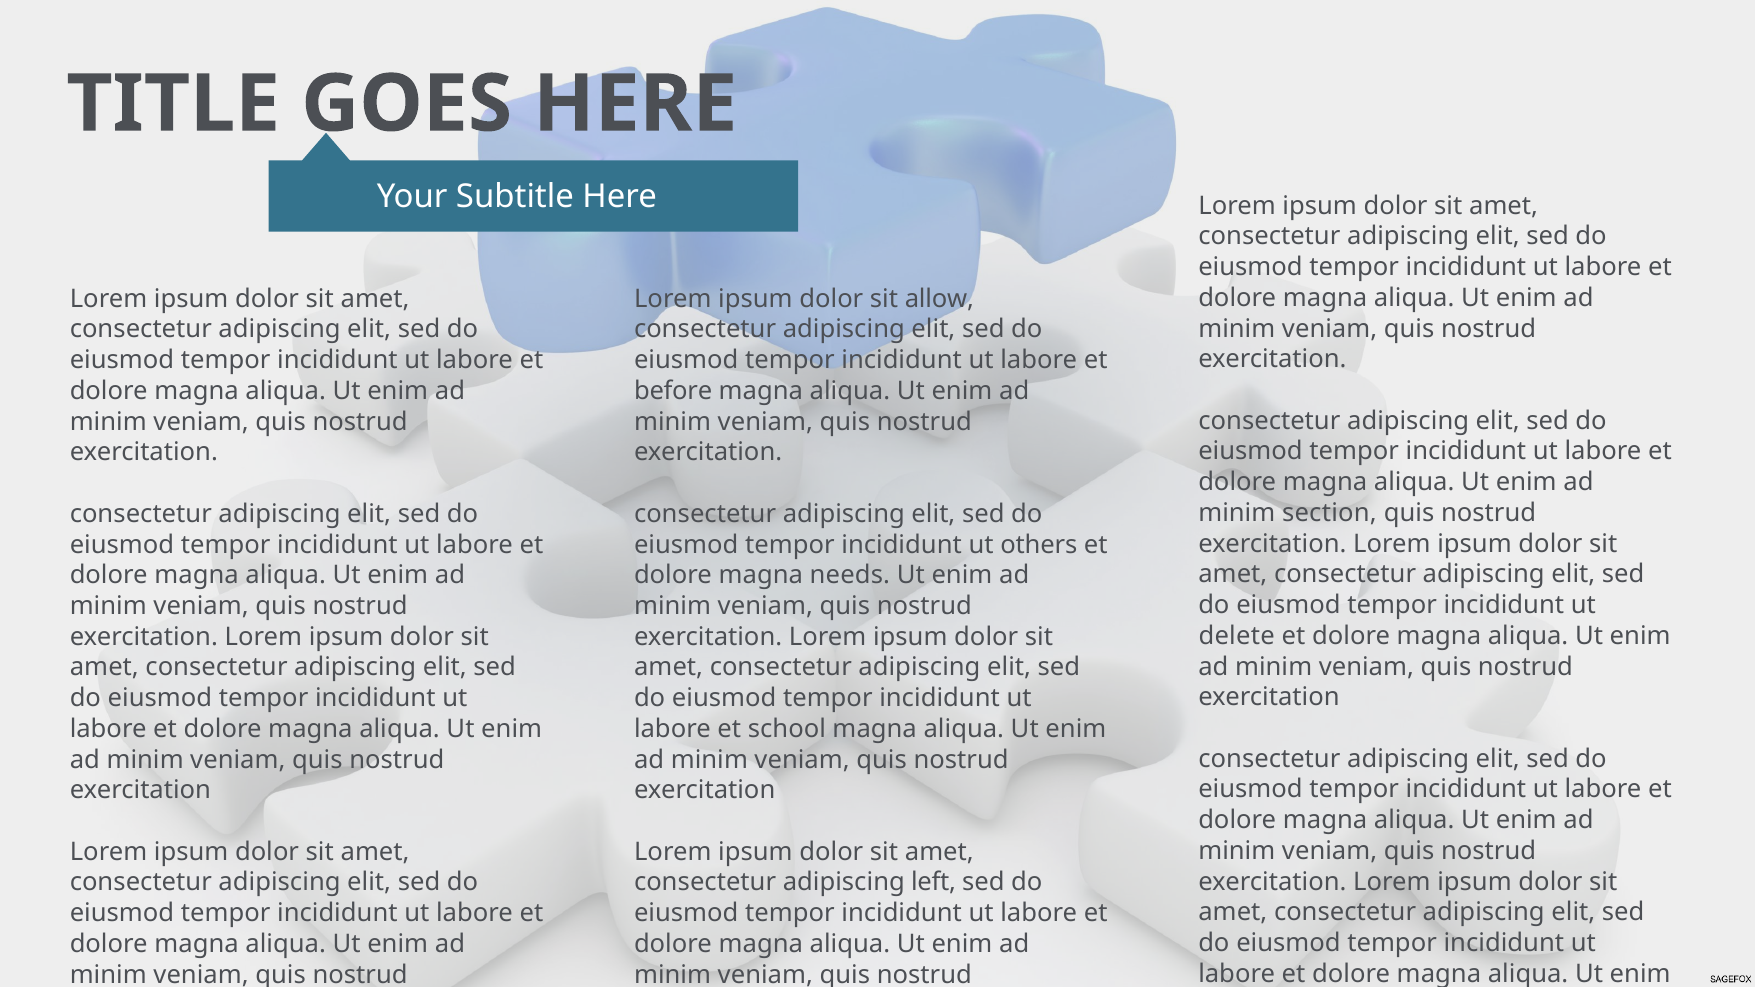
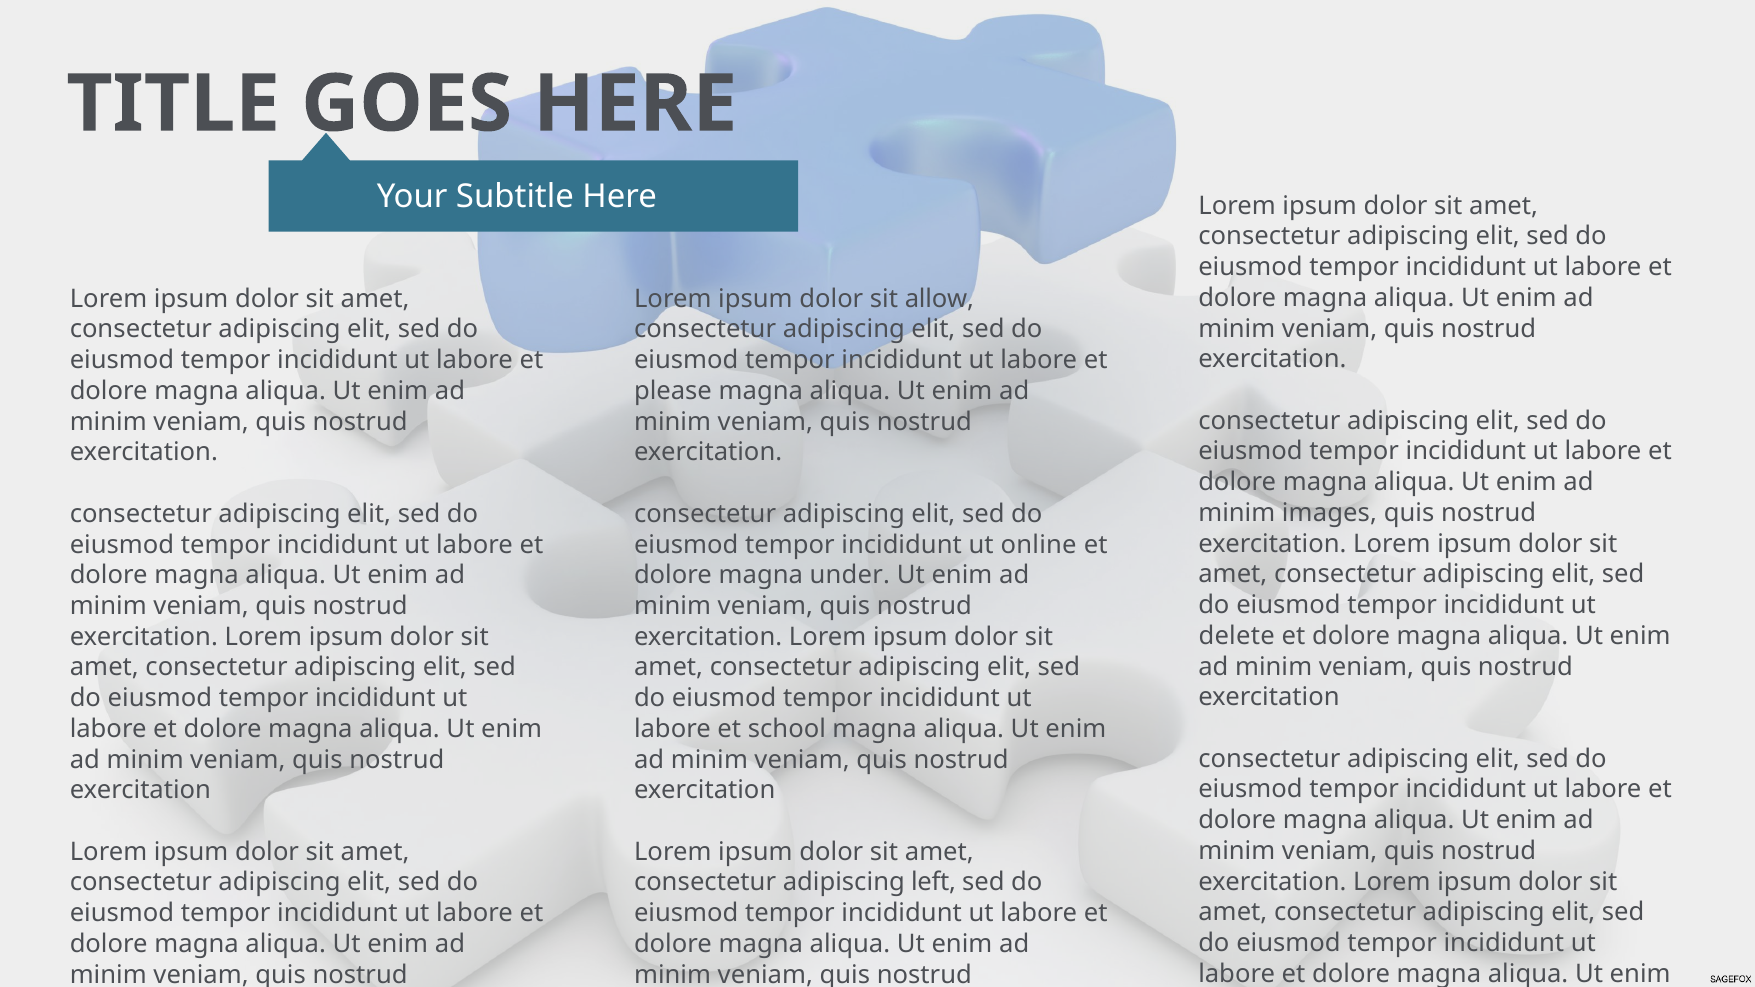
before: before -> please
section: section -> images
others: others -> online
needs: needs -> under
